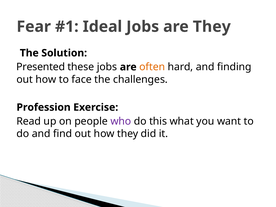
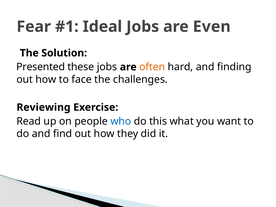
are They: They -> Even
Profession: Profession -> Reviewing
who colour: purple -> blue
